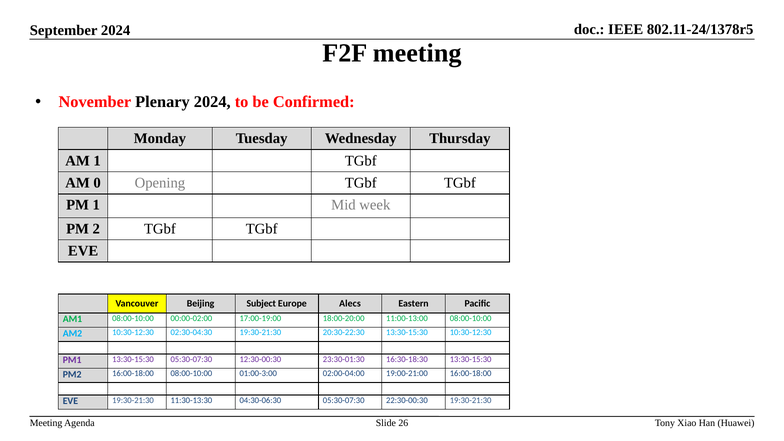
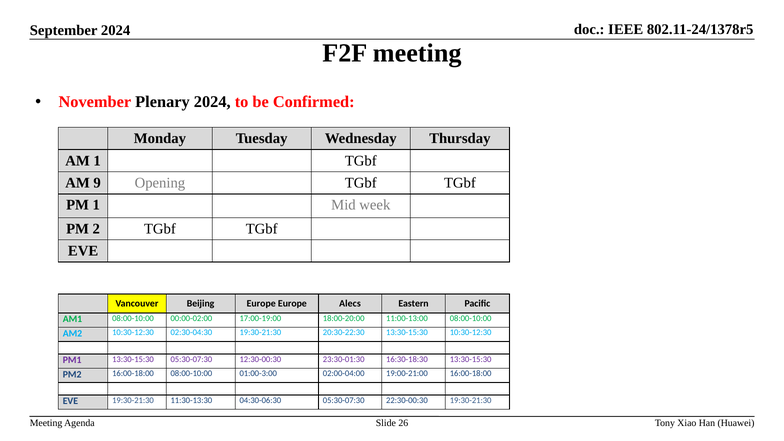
0: 0 -> 9
Beijing Subject: Subject -> Europe
